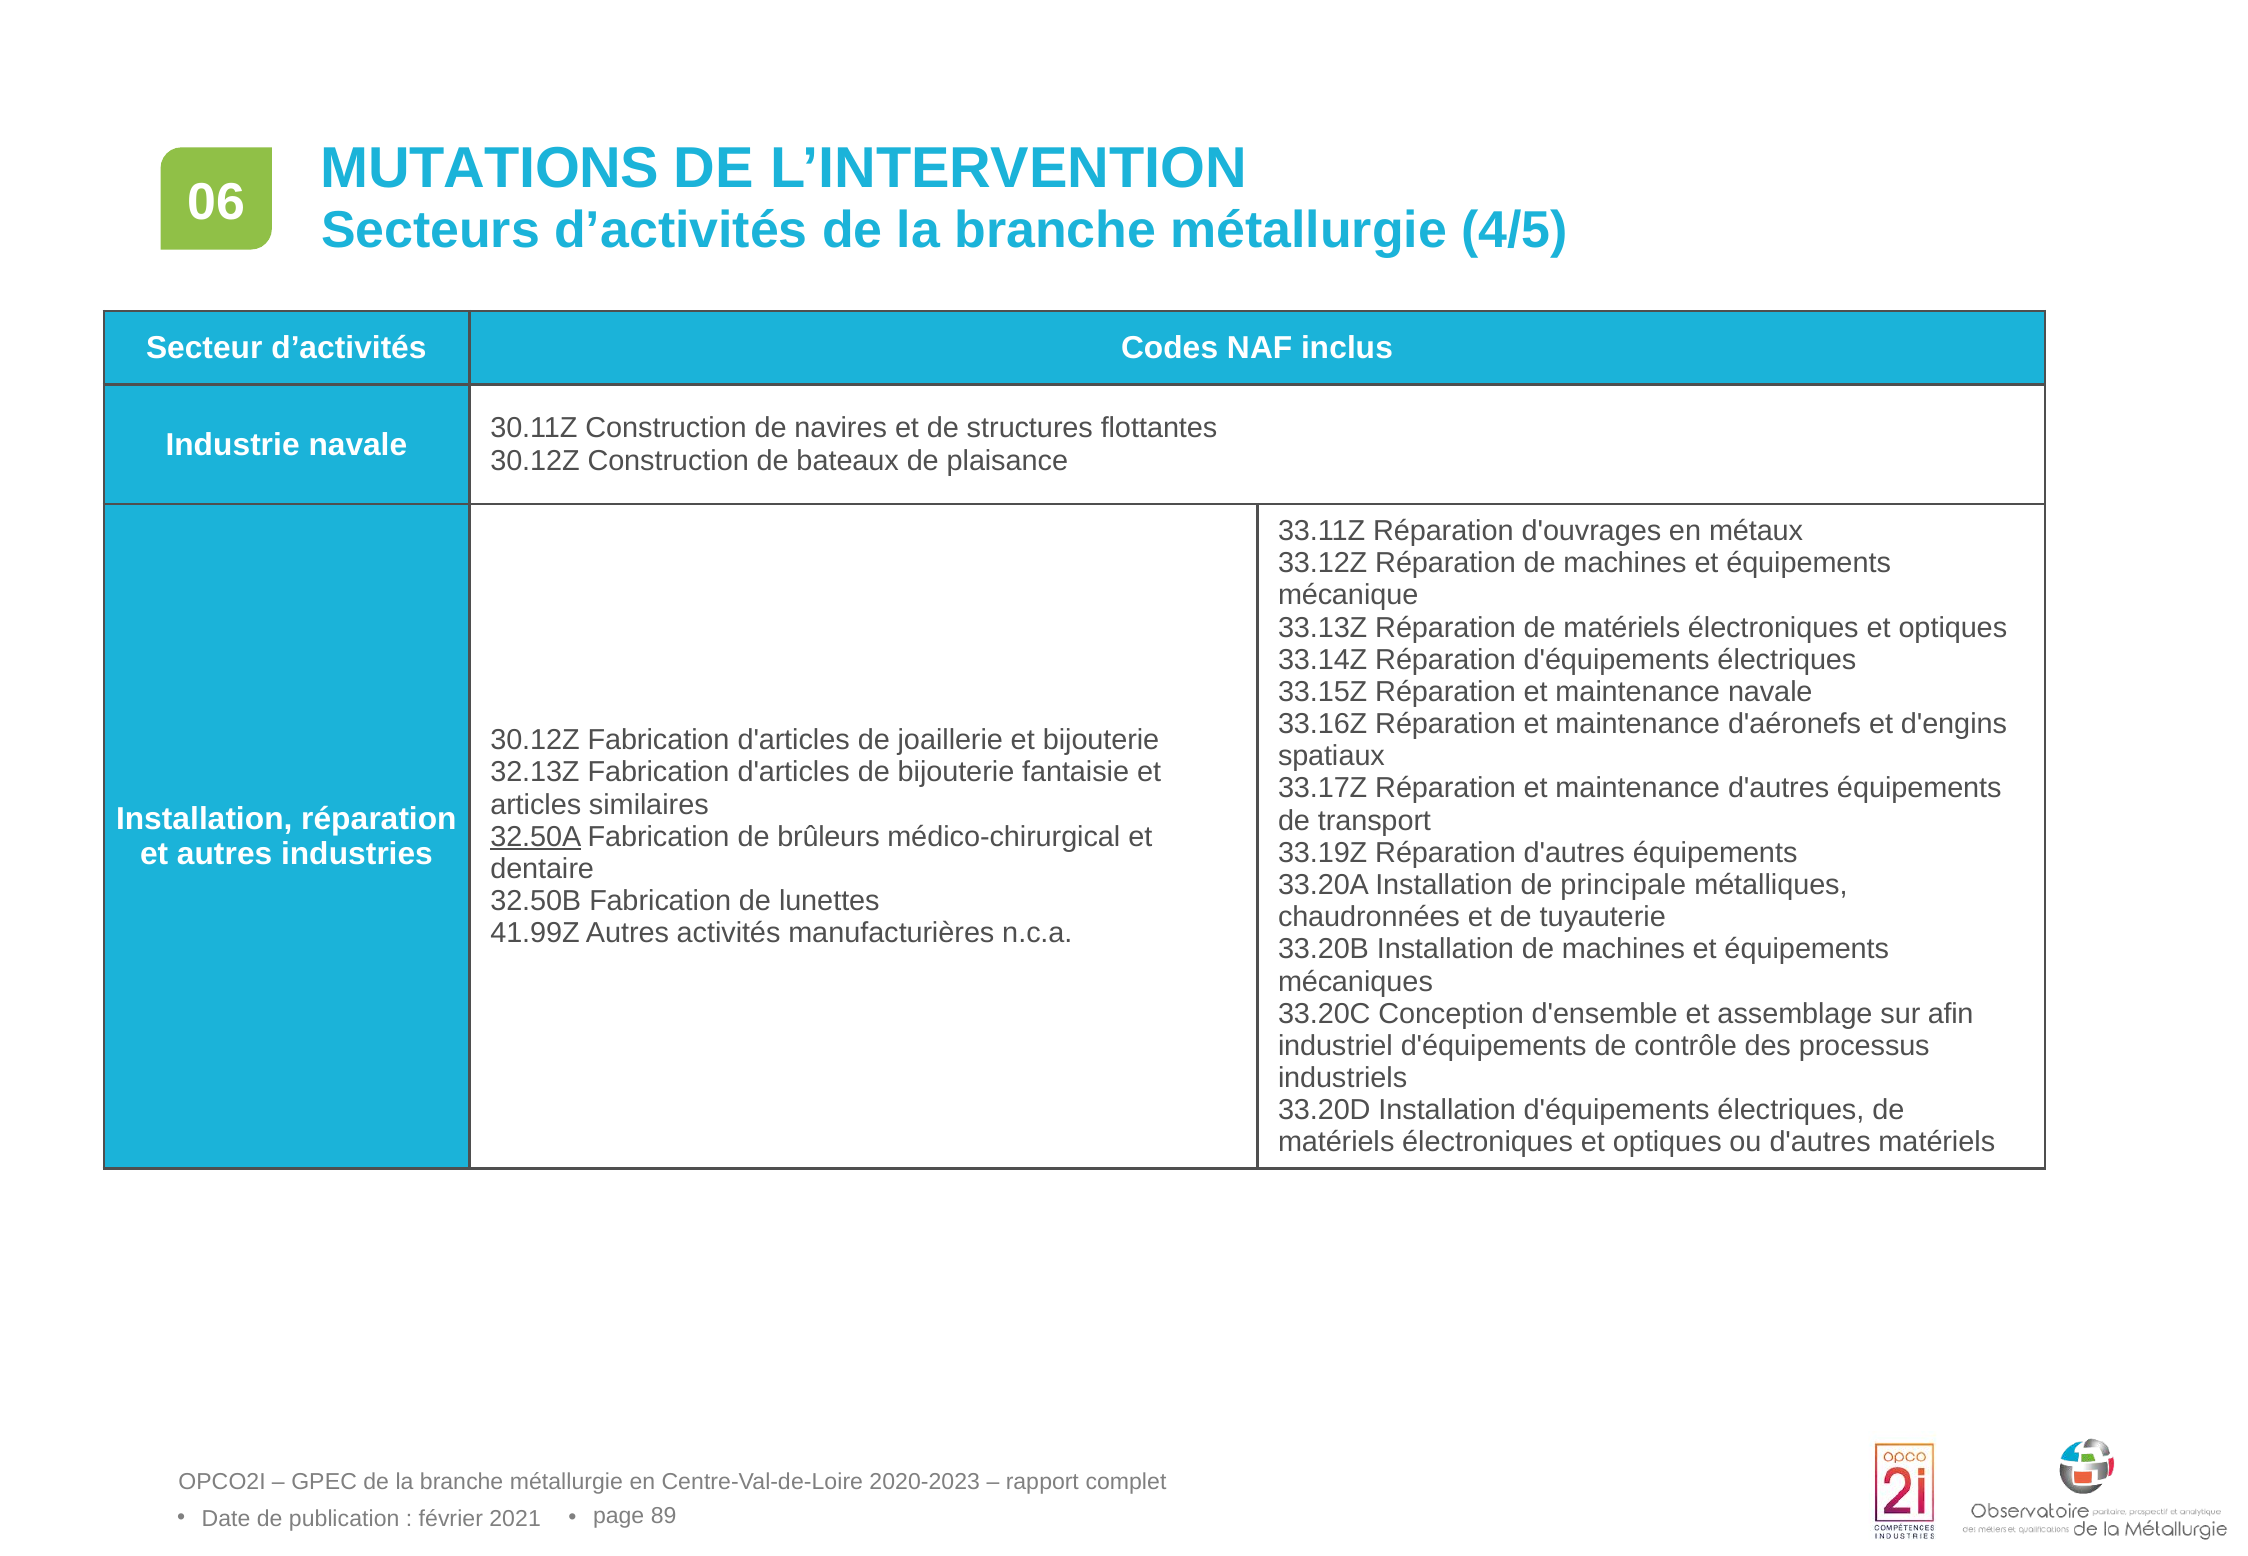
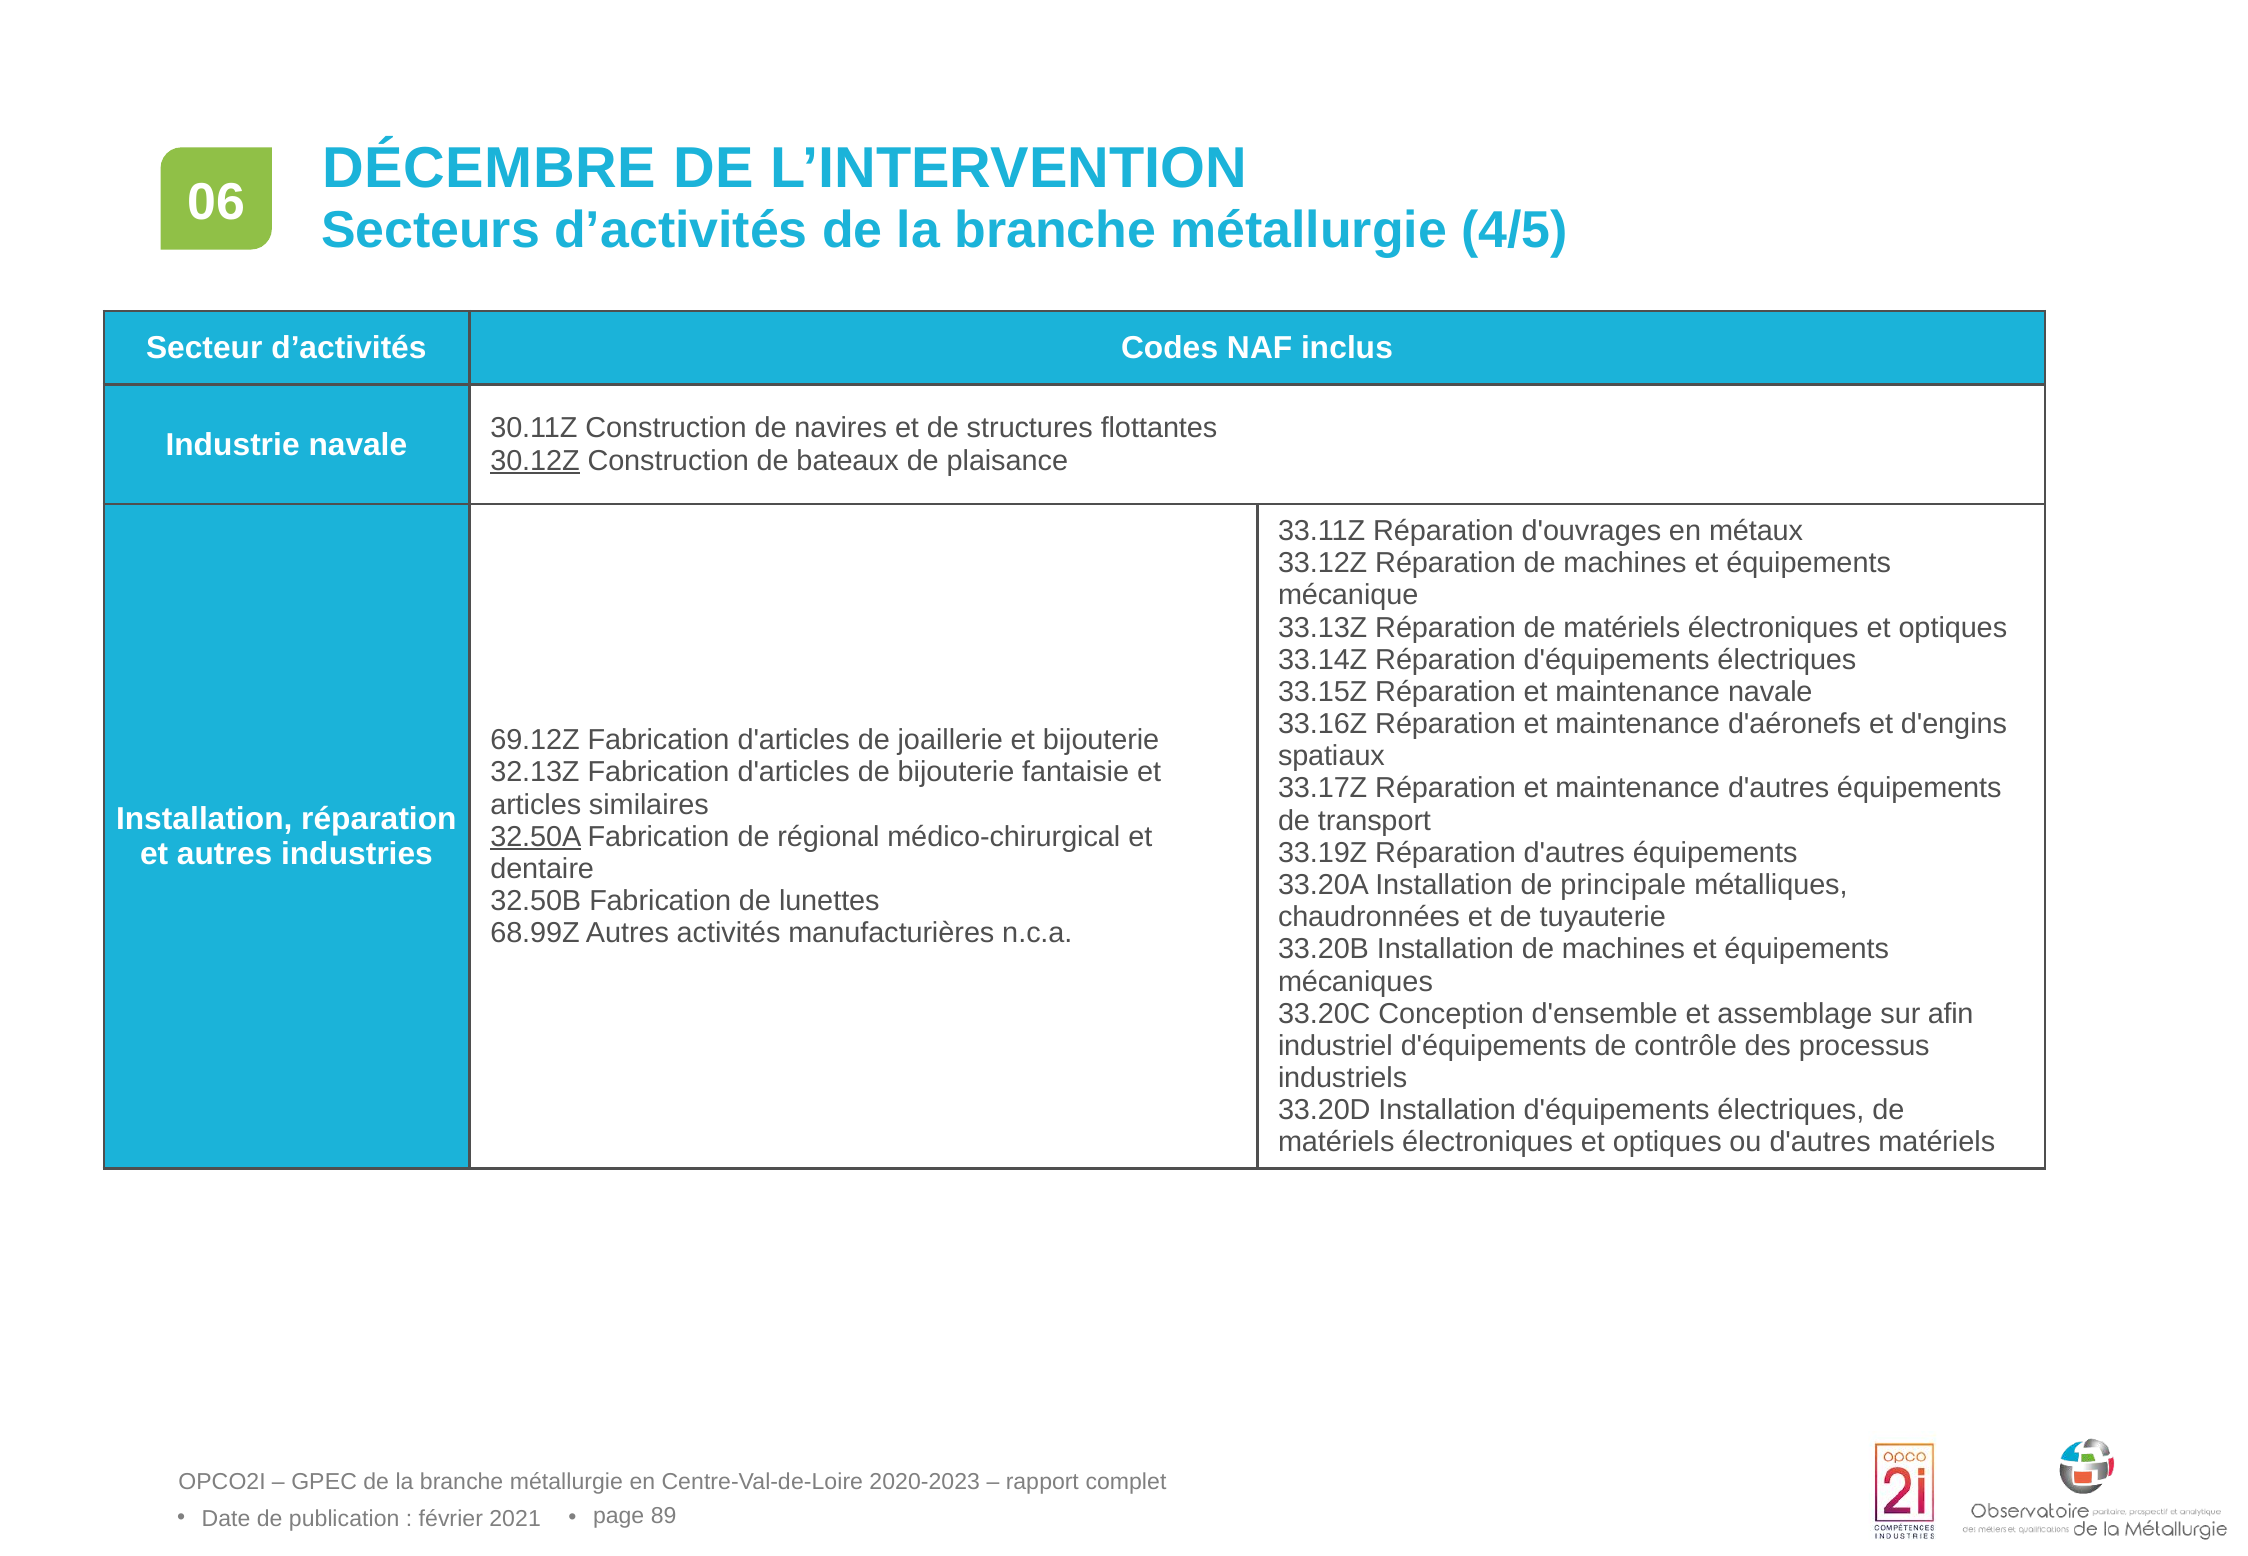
MUTATIONS: MUTATIONS -> DÉCEMBRE
30.12Z at (535, 461) underline: none -> present
30.12Z at (535, 740): 30.12Z -> 69.12Z
brûleurs: brûleurs -> régional
41.99Z: 41.99Z -> 68.99Z
